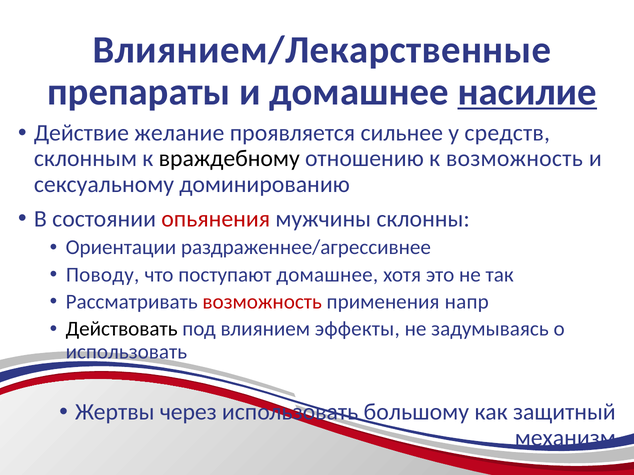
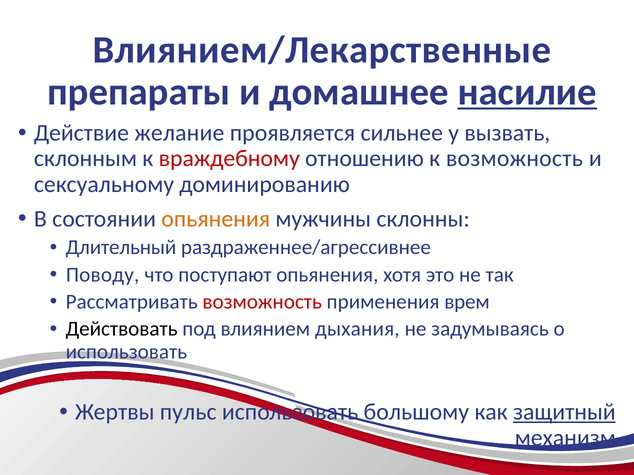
средств: средств -> вызвать
враждебному colour: black -> red
опьянения at (216, 219) colour: red -> orange
Ориентации: Ориентации -> Длительный
поступают домашнее: домашнее -> опьянения
напр: напр -> врем
эффекты: эффекты -> дыхания
через: через -> пульс
защитный underline: none -> present
